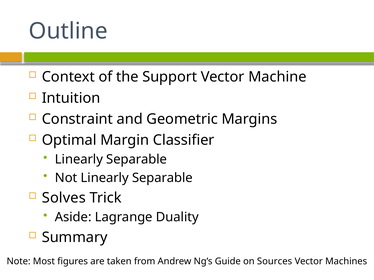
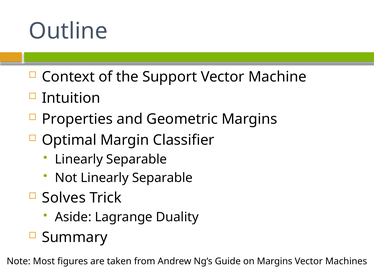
Constraint: Constraint -> Properties
on Sources: Sources -> Margins
